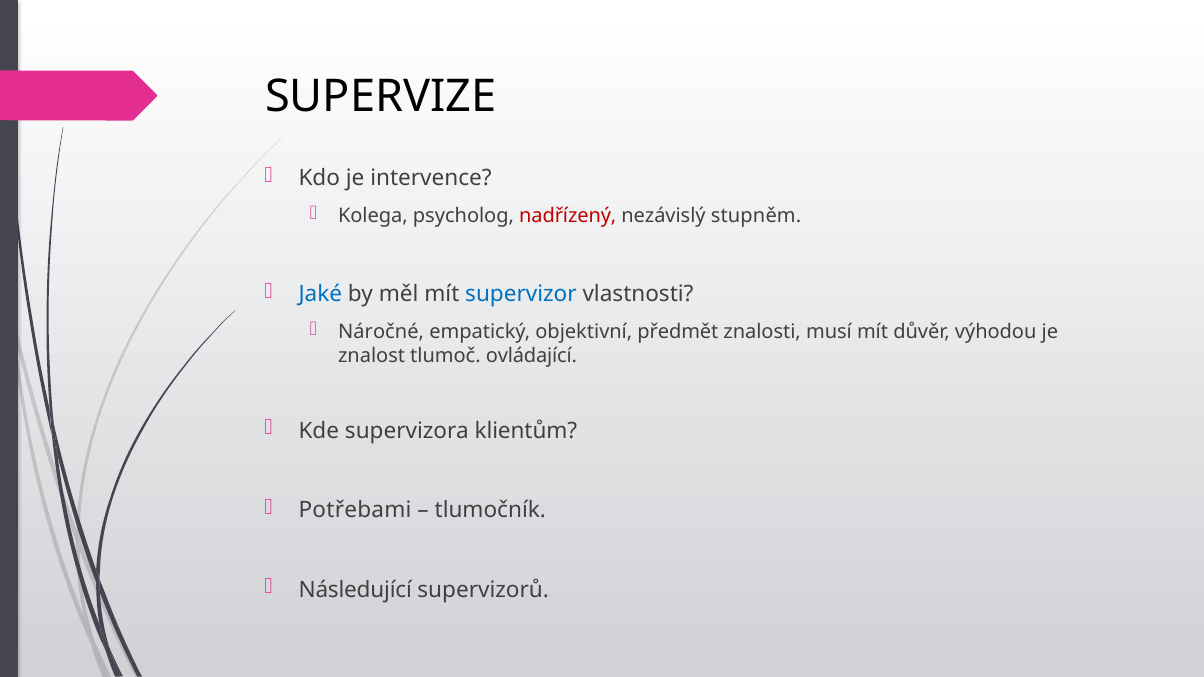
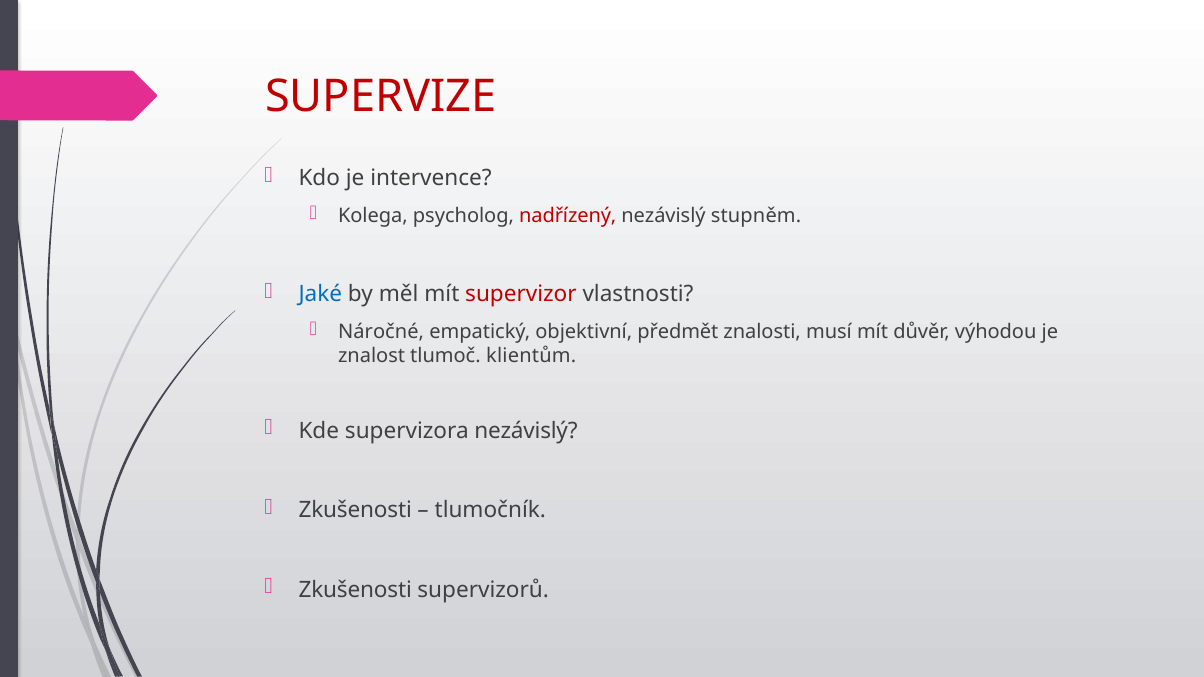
SUPERVIZE colour: black -> red
supervizor colour: blue -> red
ovládající: ovládající -> klientům
supervizora klientům: klientům -> nezávislý
Potřebami at (355, 510): Potřebami -> Zkušenosti
Následující at (355, 590): Následující -> Zkušenosti
